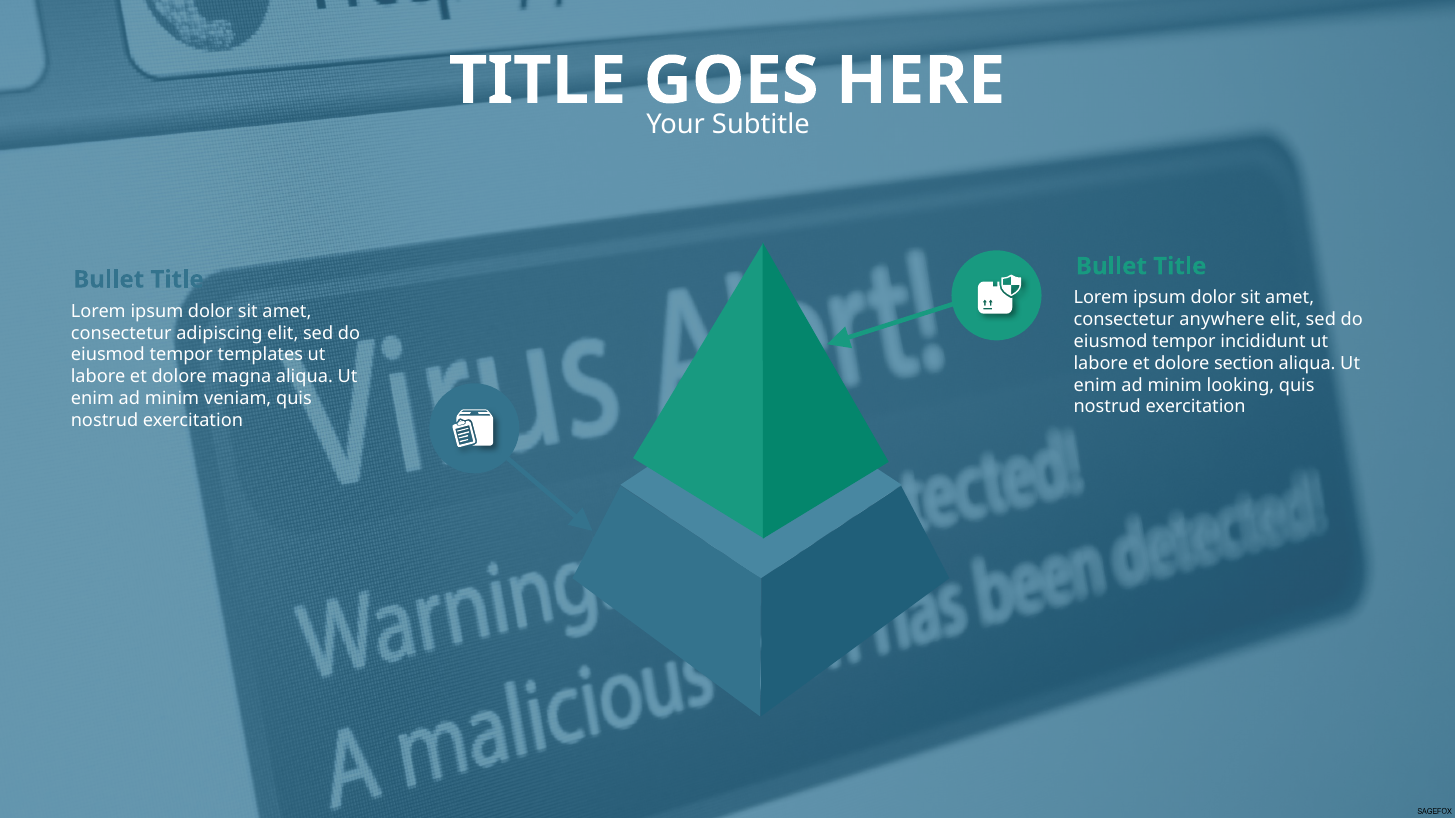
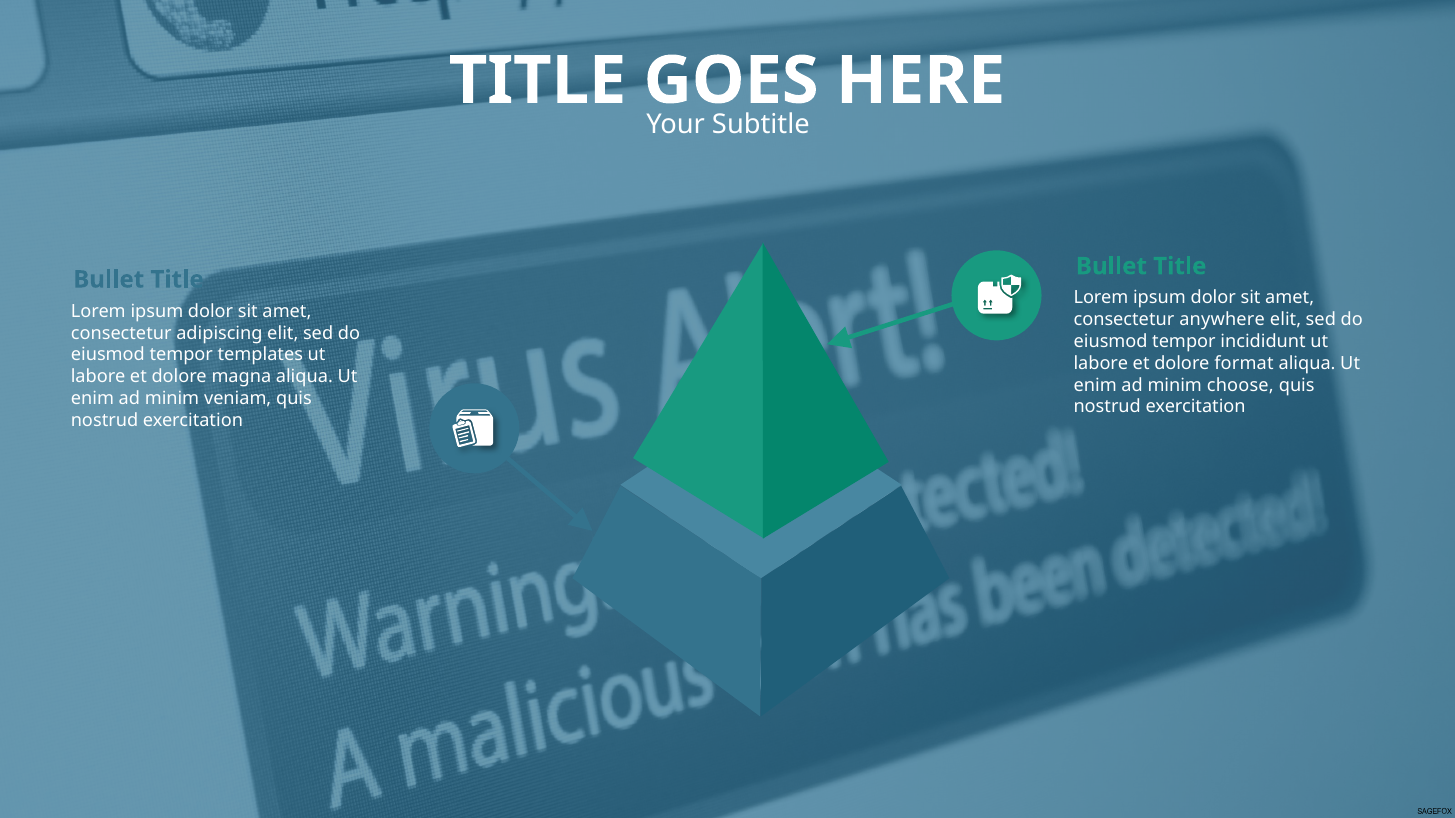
section: section -> format
looking: looking -> choose
